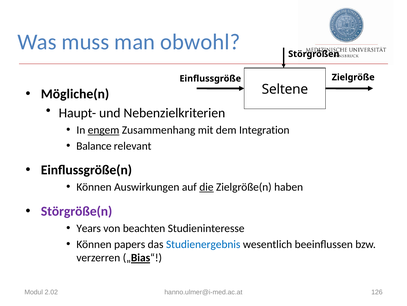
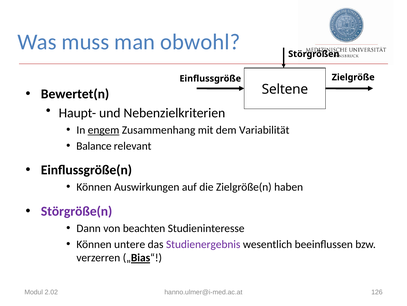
Mögliche(n: Mögliche(n -> Bewertet(n
Integration: Integration -> Variabilität
die underline: present -> none
Years: Years -> Dann
papers: papers -> untere
Studienergebnis colour: blue -> purple
